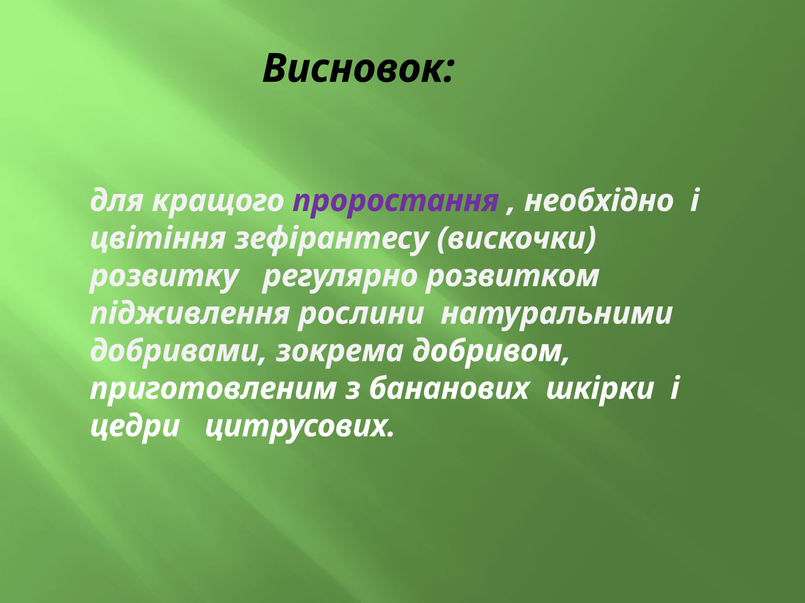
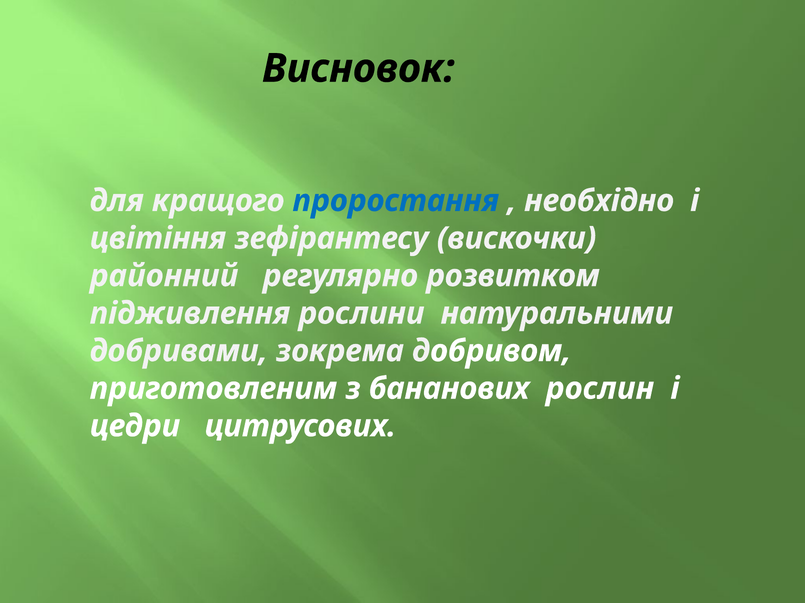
проростання colour: purple -> blue
розвитку: розвитку -> районний
шкірки: шкірки -> рослин
